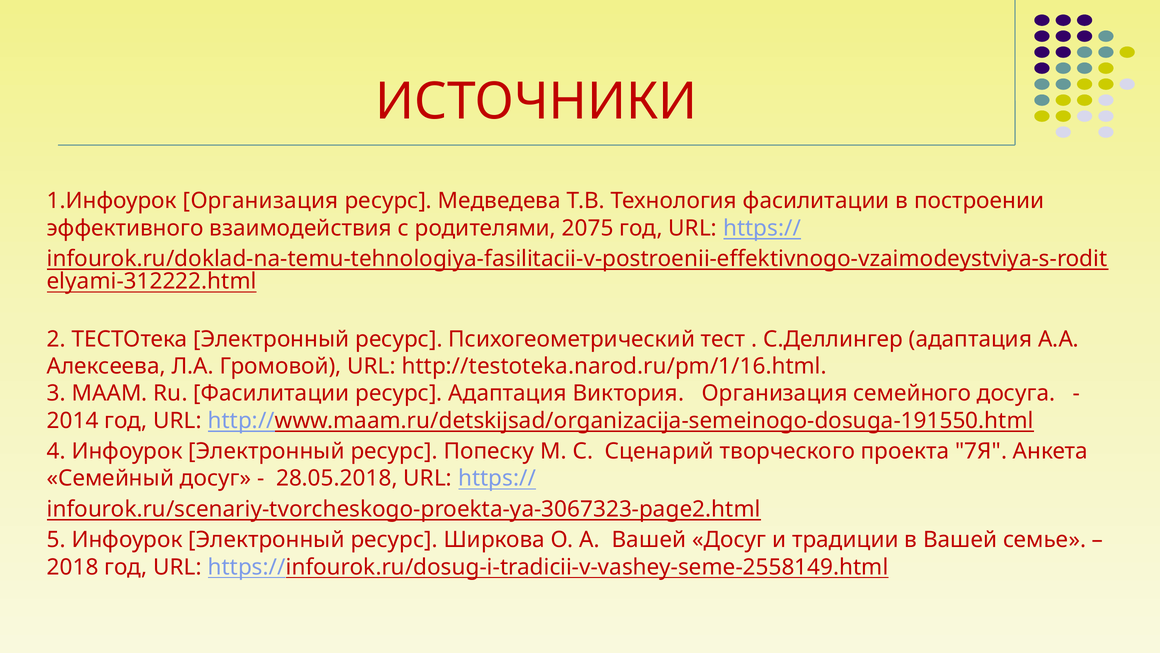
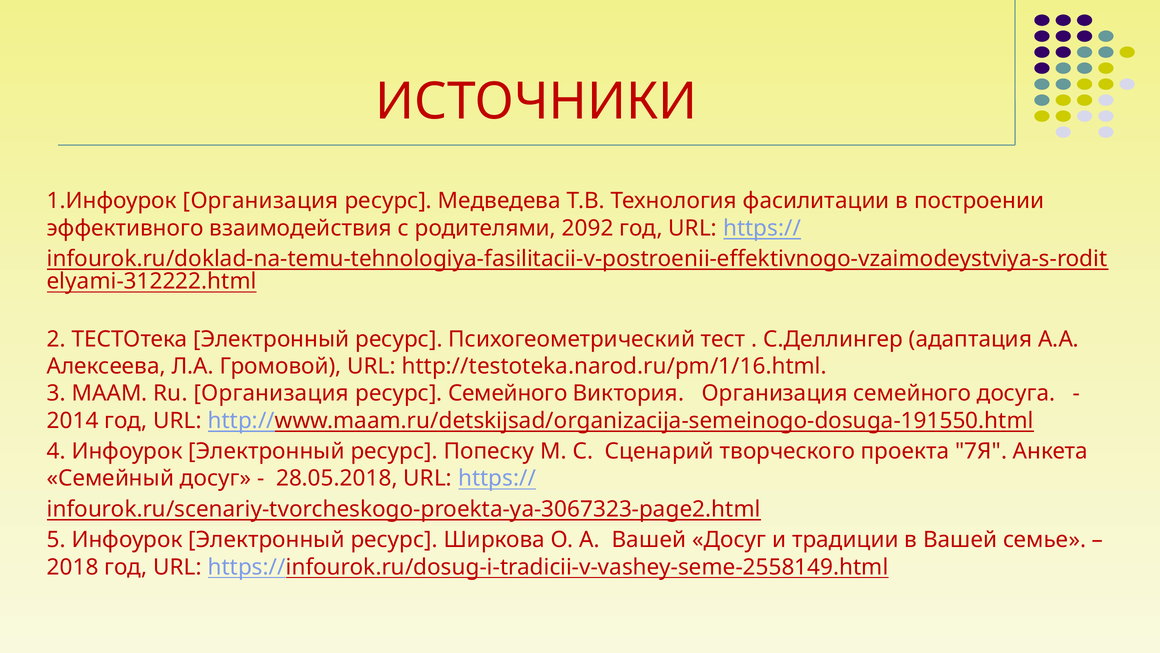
2075: 2075 -> 2092
Ru Фасилитации: Фасилитации -> Организация
ресурс Адаптация: Адаптация -> Семейного
